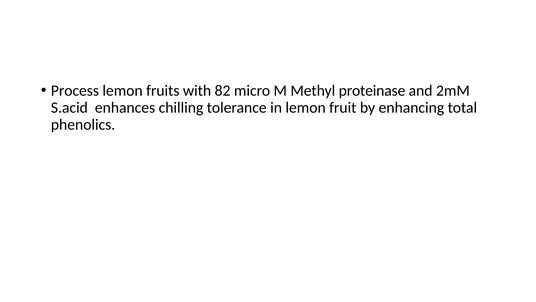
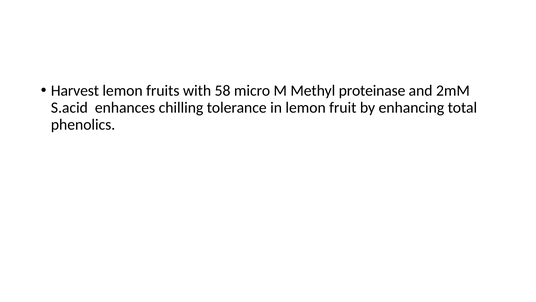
Process: Process -> Harvest
82: 82 -> 58
